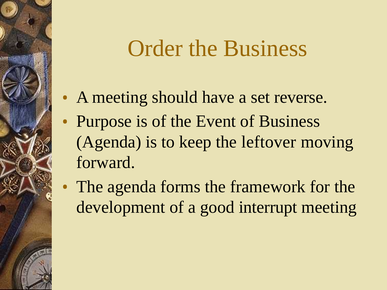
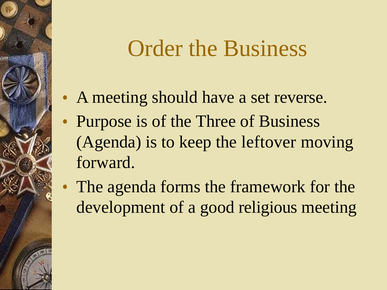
Event: Event -> Three
interrupt: interrupt -> religious
